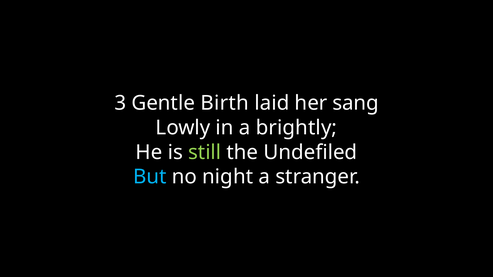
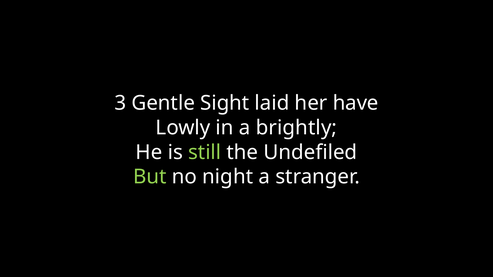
Birth: Birth -> Sight
sang: sang -> have
But colour: light blue -> light green
